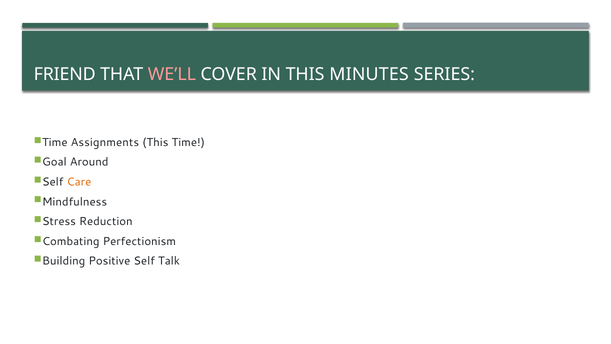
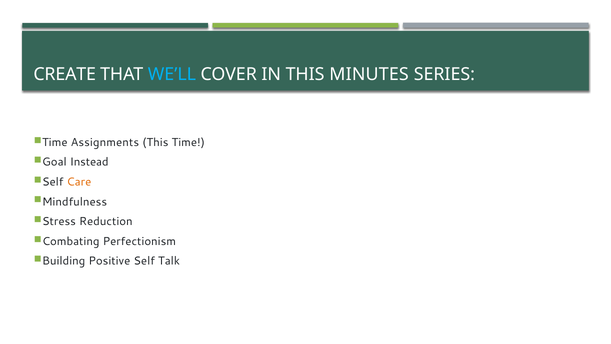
FRIEND: FRIEND -> CREATE
WE’LL colour: pink -> light blue
Around: Around -> Instead
